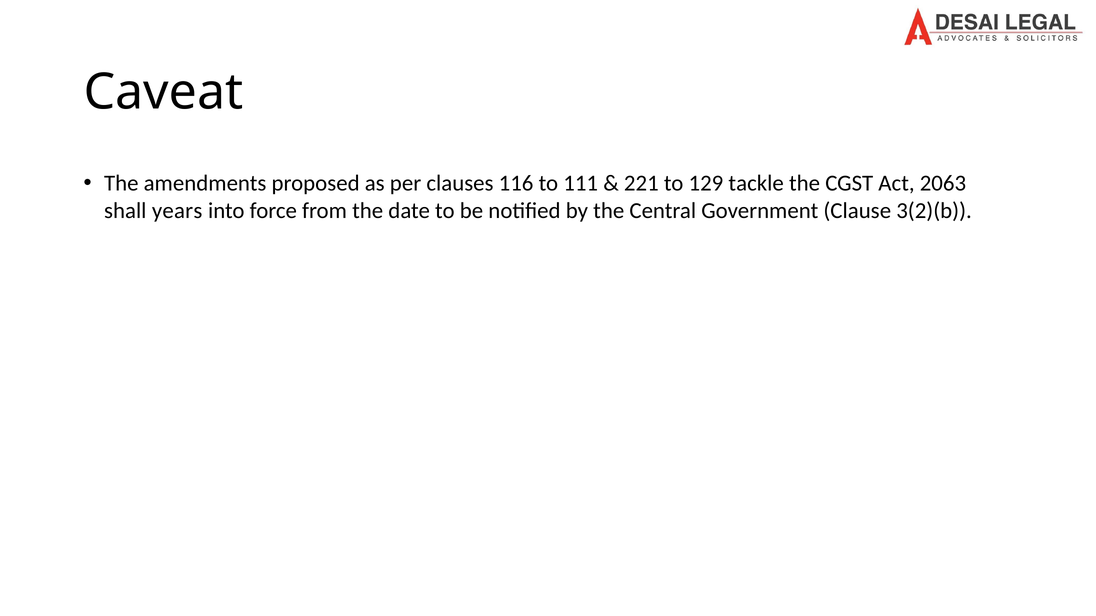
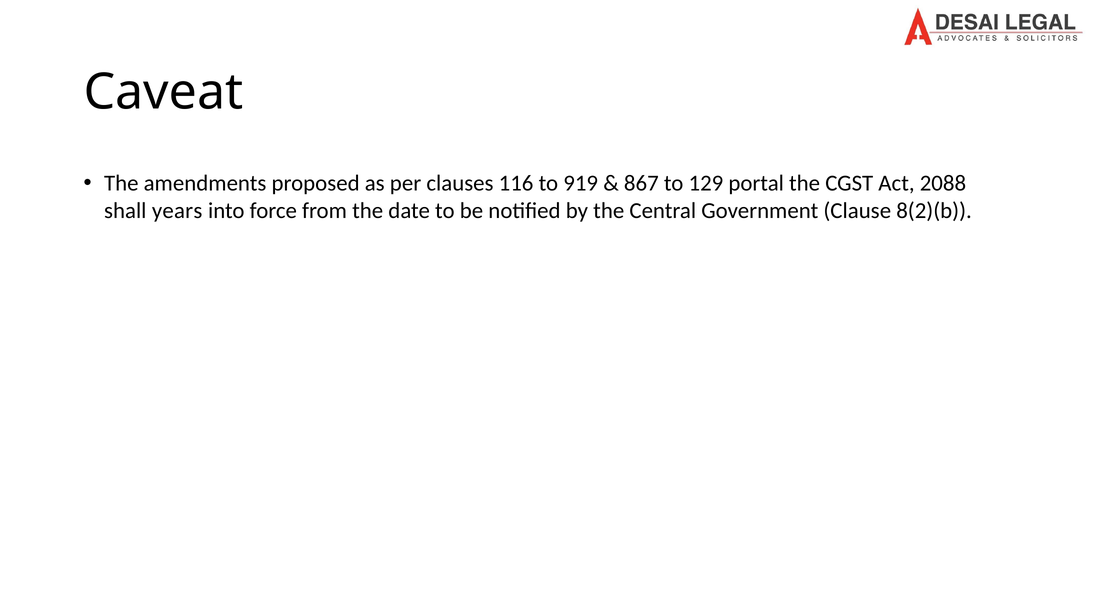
111: 111 -> 919
221: 221 -> 867
tackle: tackle -> portal
2063: 2063 -> 2088
3(2)(b: 3(2)(b -> 8(2)(b
